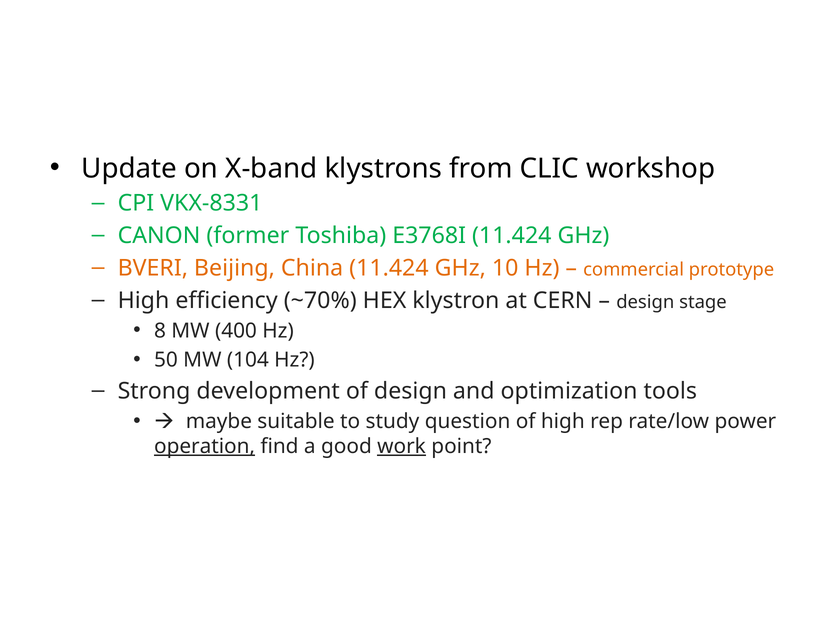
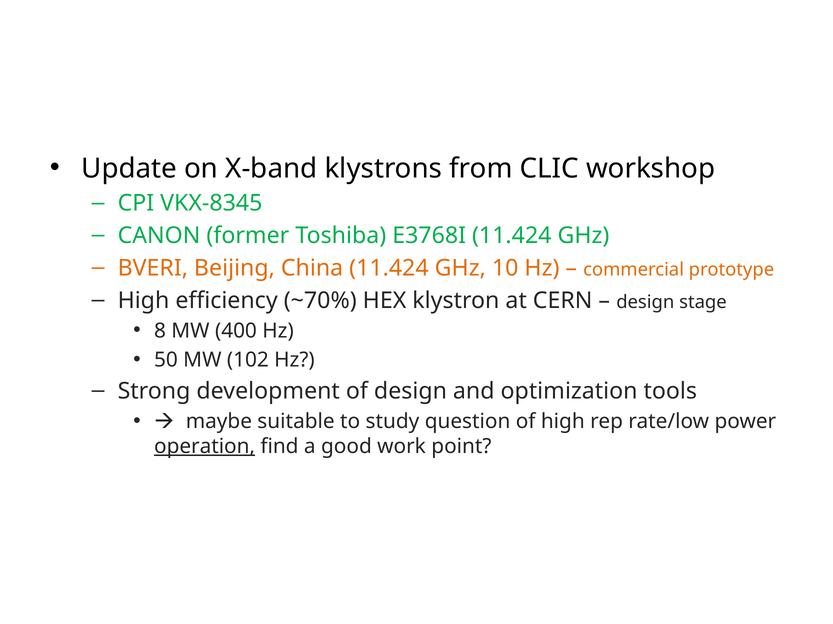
VKX-8331: VKX-8331 -> VKX-8345
104: 104 -> 102
work underline: present -> none
